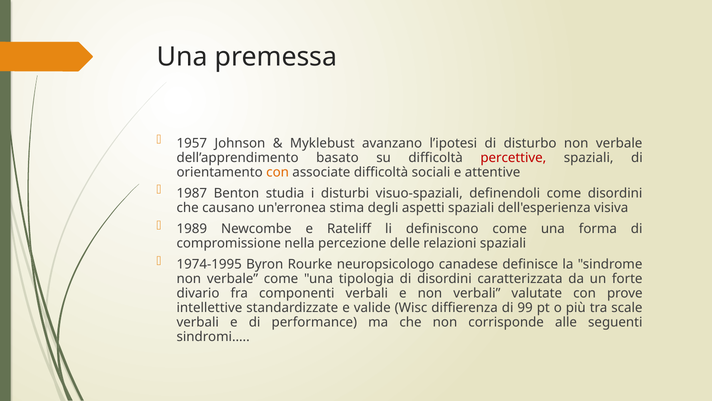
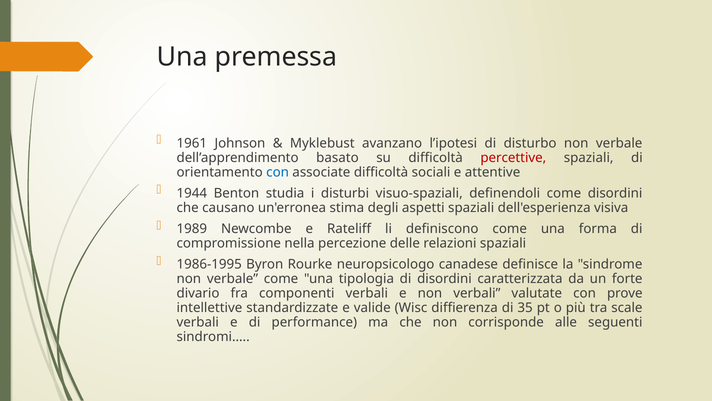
1957: 1957 -> 1961
con at (278, 172) colour: orange -> blue
1987: 1987 -> 1944
1974-1995: 1974-1995 -> 1986-1995
99: 99 -> 35
